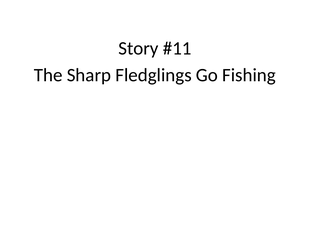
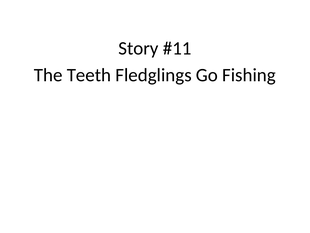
Sharp: Sharp -> Teeth
